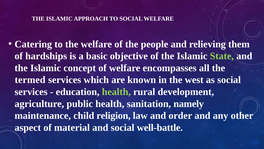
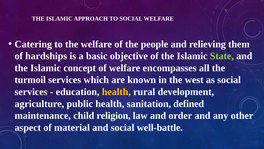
termed: termed -> turmoil
health at (116, 91) colour: light green -> yellow
namely: namely -> defined
